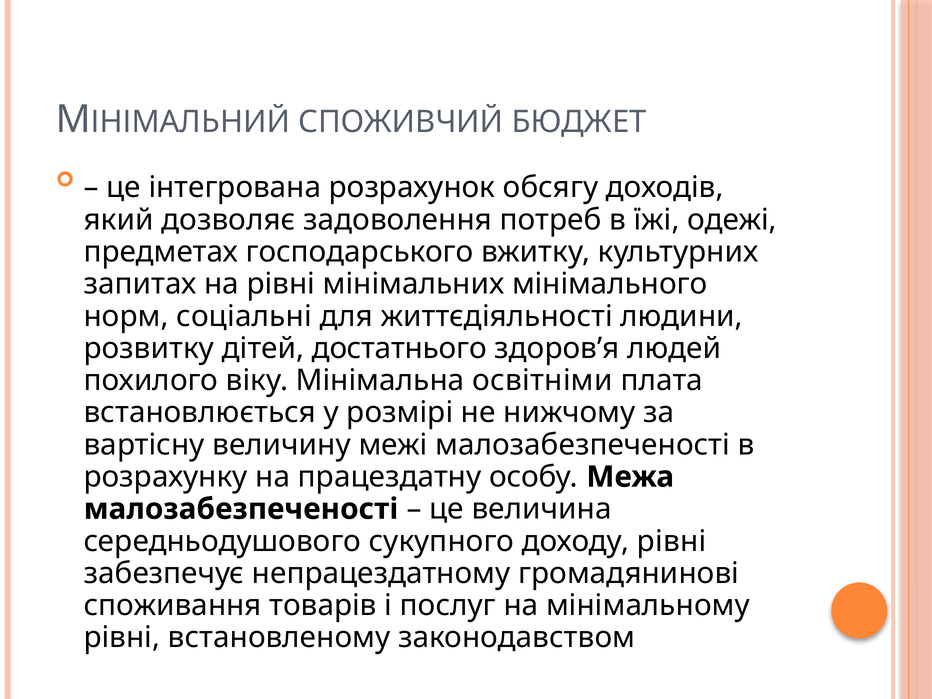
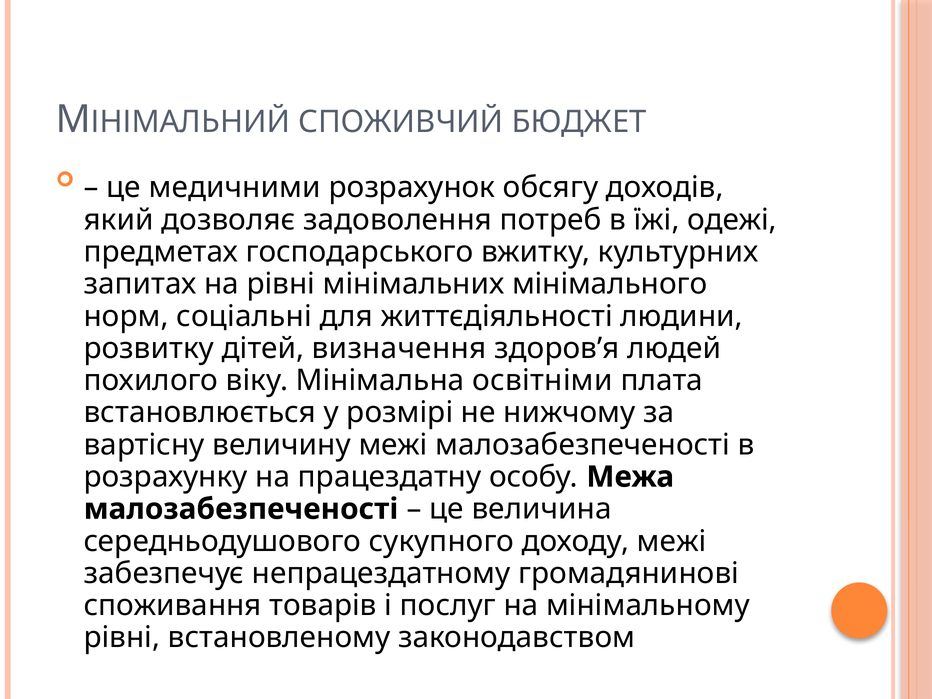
інтегрована: інтегрована -> медичними
достатнього: достатнього -> визначення
доходу рівні: рівні -> межі
